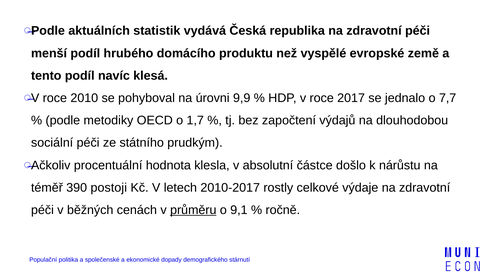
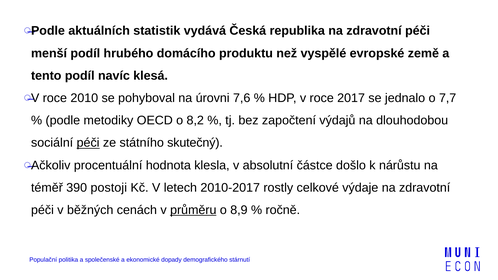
9,9: 9,9 -> 7,6
1,7: 1,7 -> 8,2
péči at (88, 143) underline: none -> present
prudkým: prudkým -> skutečný
9,1: 9,1 -> 8,9
